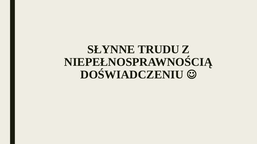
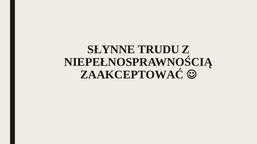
DOŚWIADCZENIU: DOŚWIADCZENIU -> ZAAKCEPTOWAĆ
